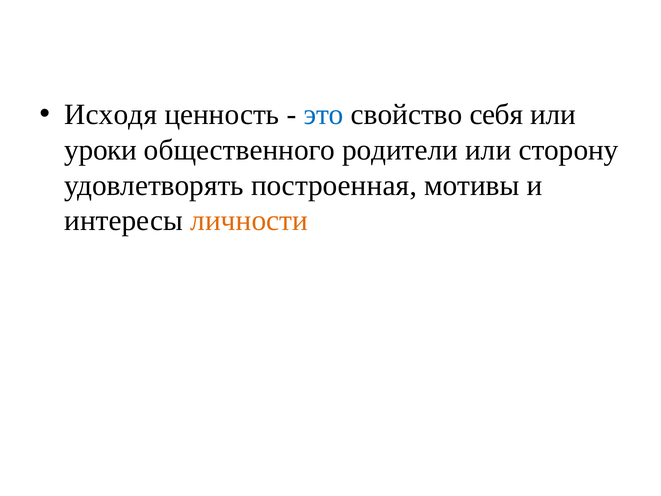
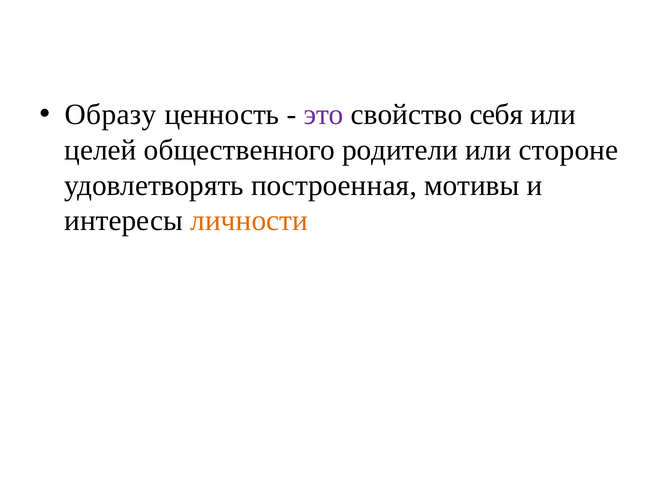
Исходя: Исходя -> Образу
это colour: blue -> purple
уроки: уроки -> целей
сторону: сторону -> стороне
